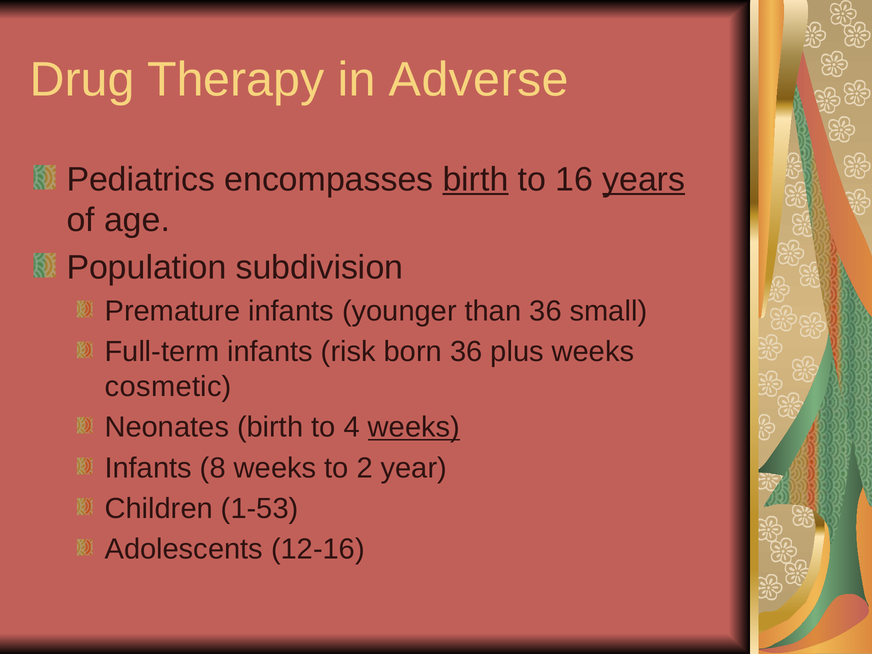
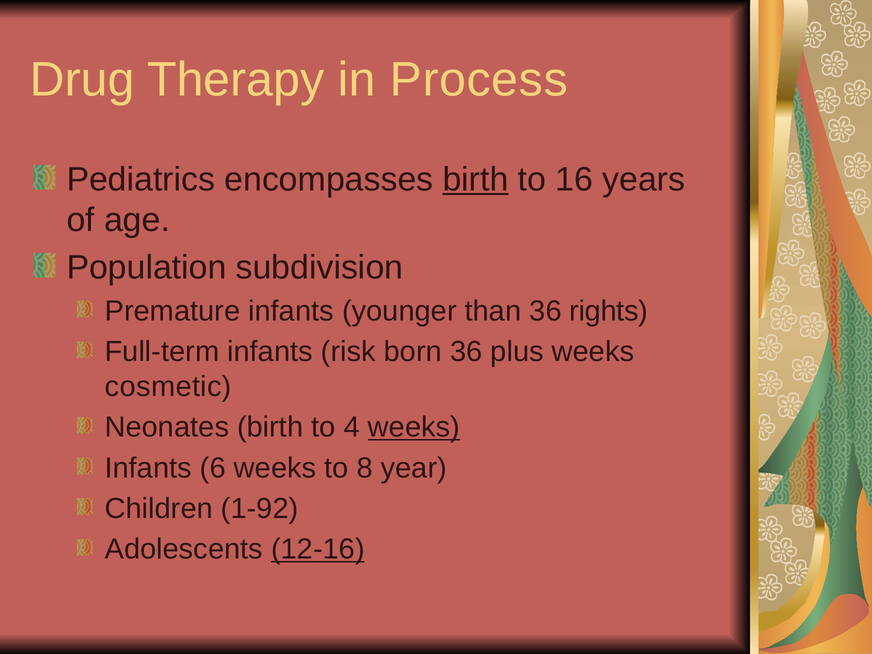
Adverse: Adverse -> Process
years underline: present -> none
small: small -> rights
8: 8 -> 6
2: 2 -> 8
1-53: 1-53 -> 1-92
12-16 underline: none -> present
